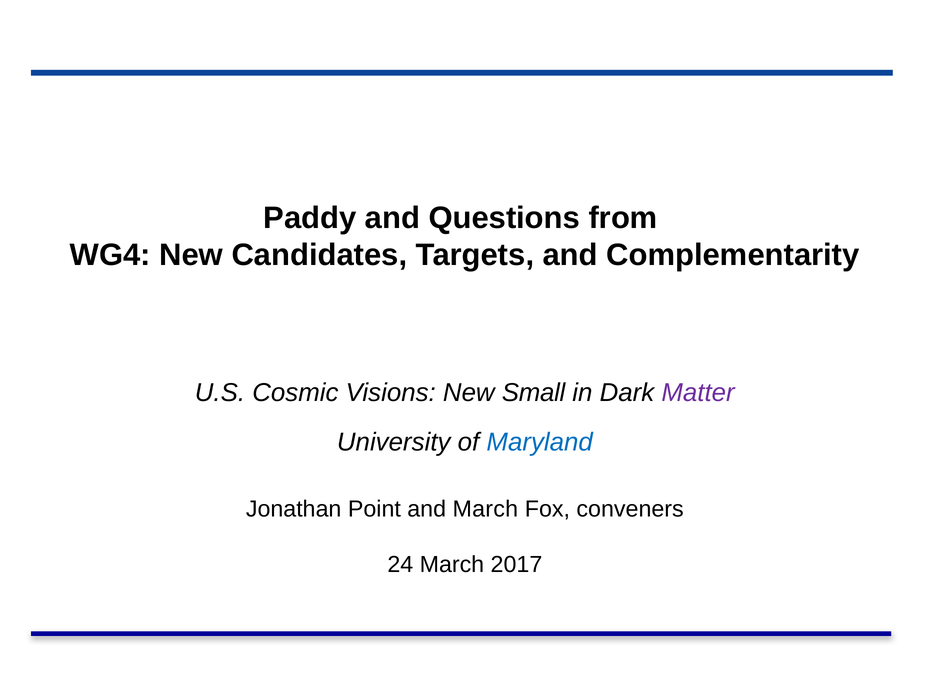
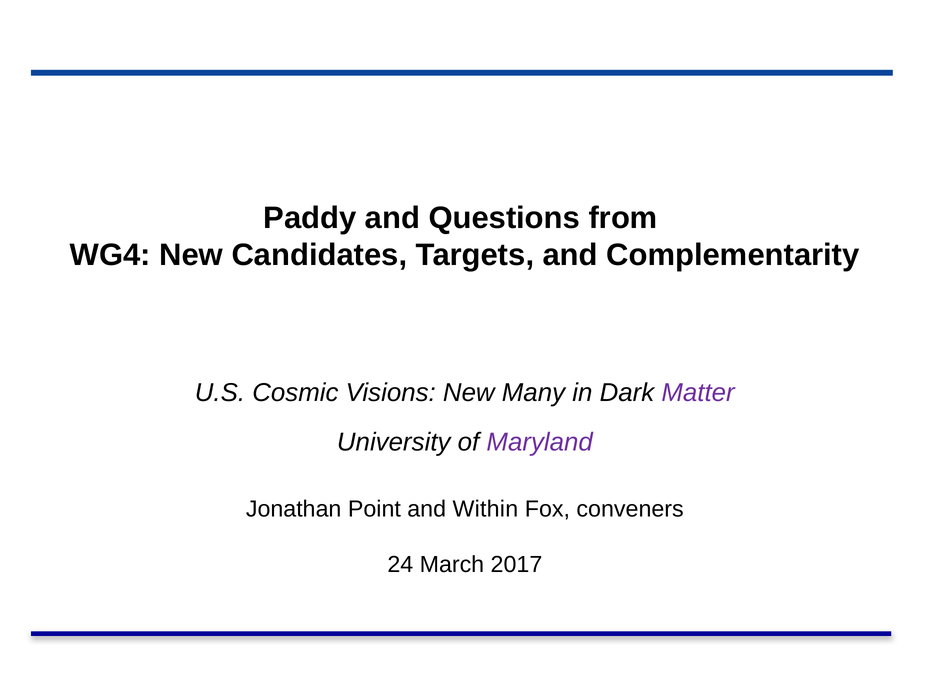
Small: Small -> Many
Maryland colour: blue -> purple
and March: March -> Within
